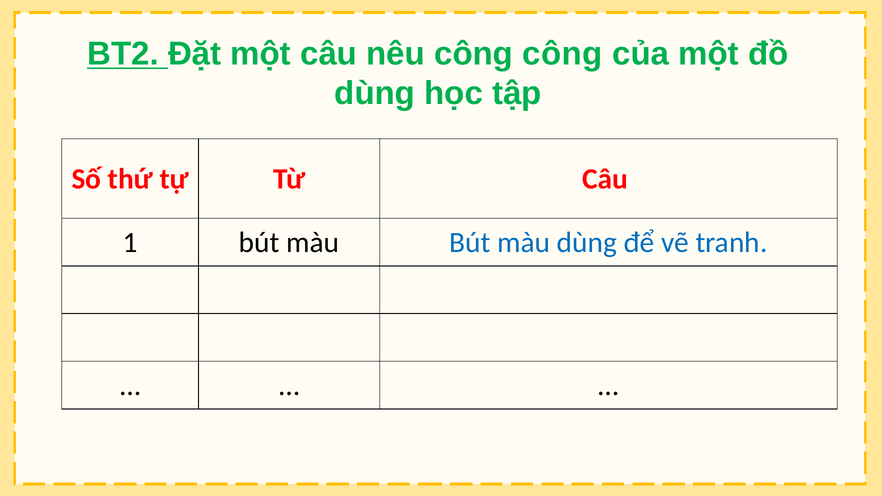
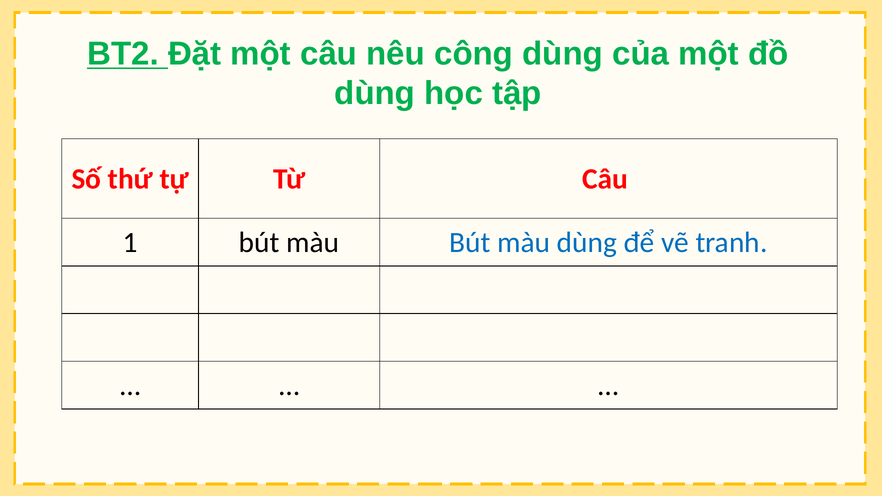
công công: công -> dùng
